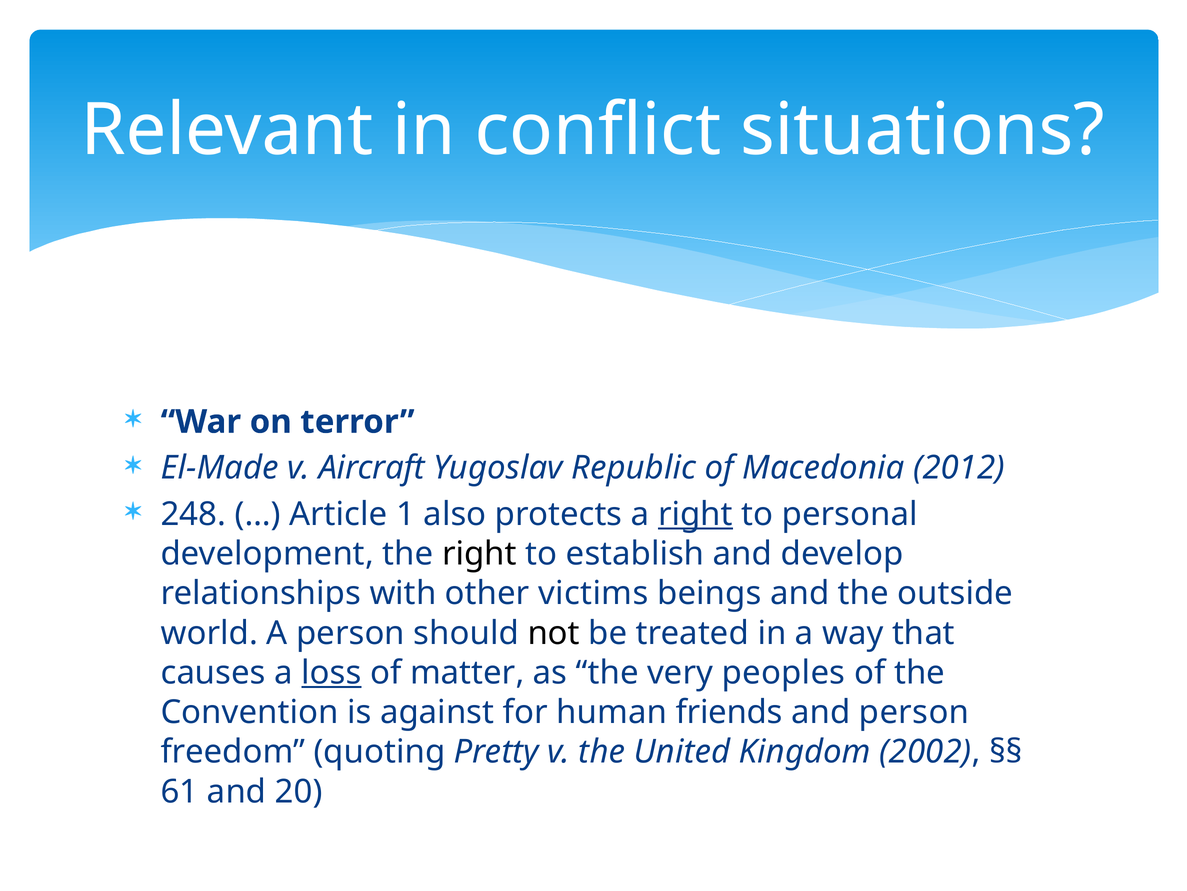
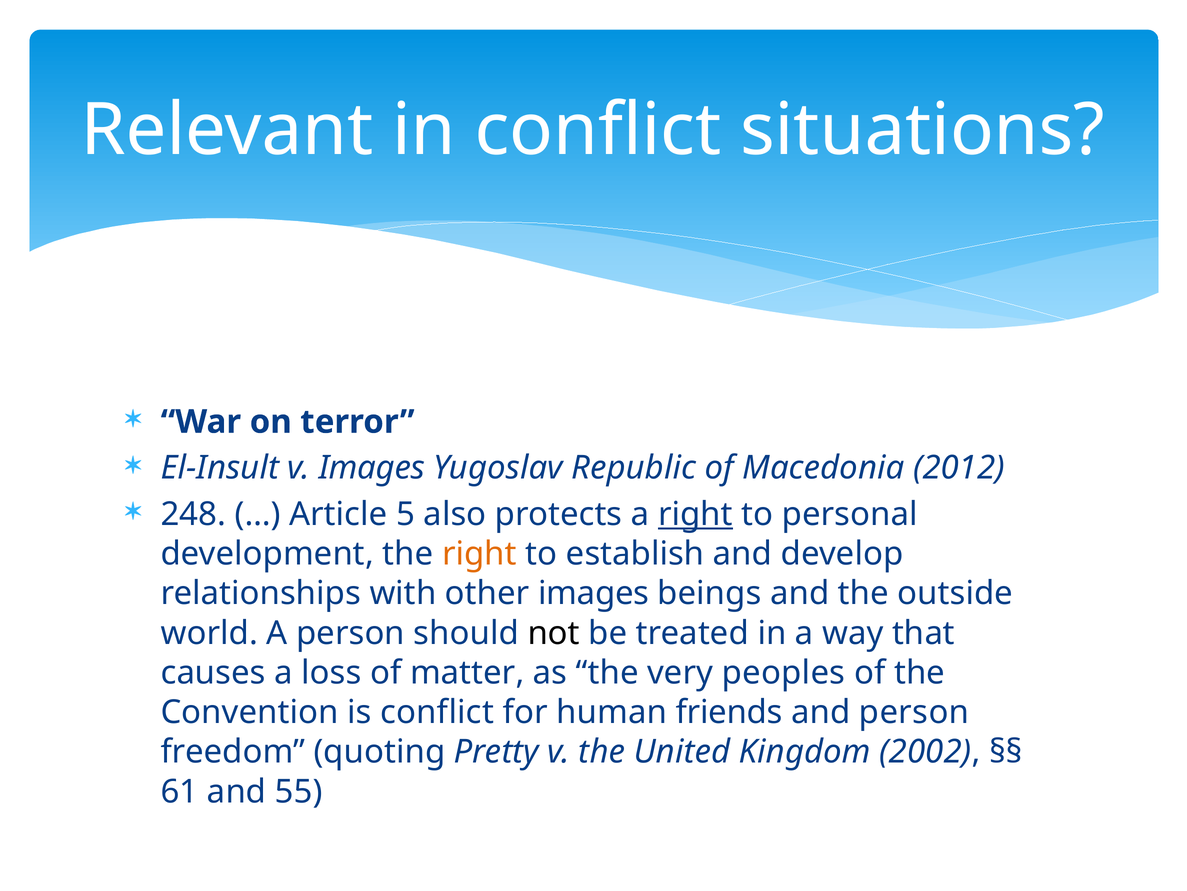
El-Made: El-Made -> El-Insult
v Aircraft: Aircraft -> Images
1: 1 -> 5
right at (479, 553) colour: black -> orange
other victims: victims -> images
loss underline: present -> none
is against: against -> conflict
20: 20 -> 55
